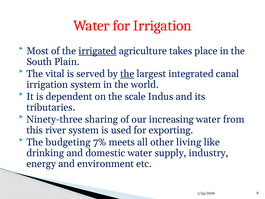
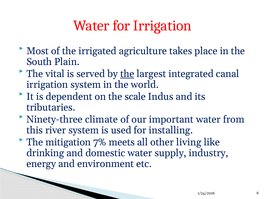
irrigated underline: present -> none
sharing: sharing -> climate
increasing: increasing -> important
exporting: exporting -> installing
budgeting: budgeting -> mitigation
